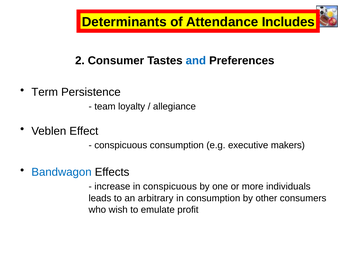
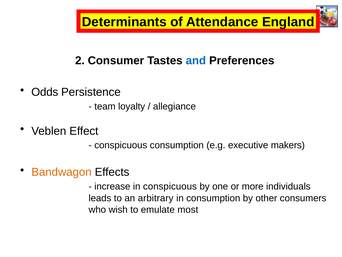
Includes: Includes -> England
Term: Term -> Odds
Bandwagon colour: blue -> orange
profit: profit -> most
